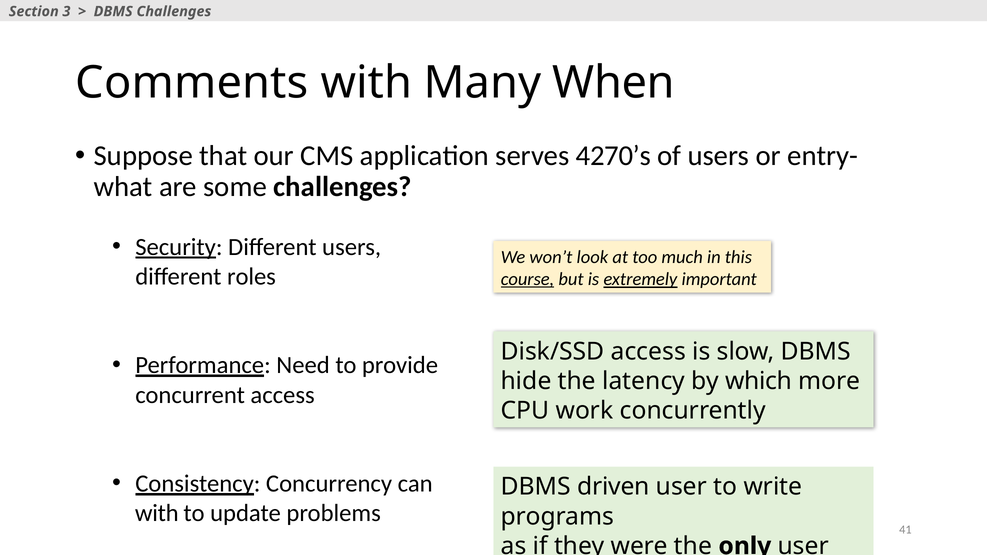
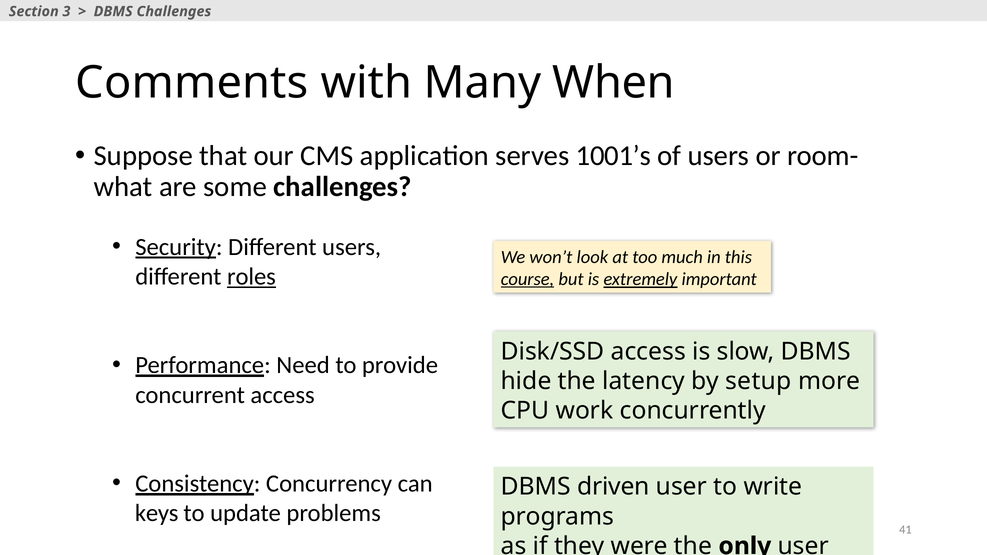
4270’s: 4270’s -> 1001’s
entry-: entry- -> room-
roles underline: none -> present
which: which -> setup
with at (157, 513): with -> keys
